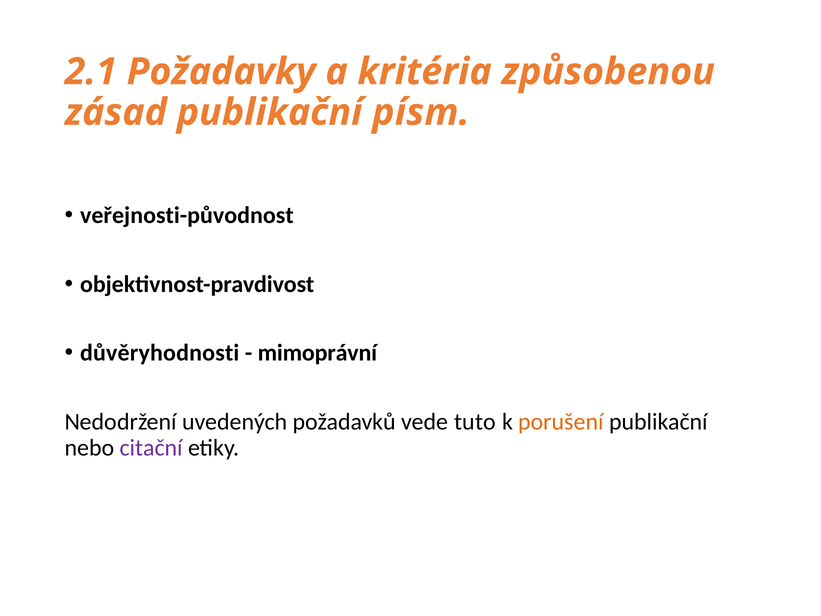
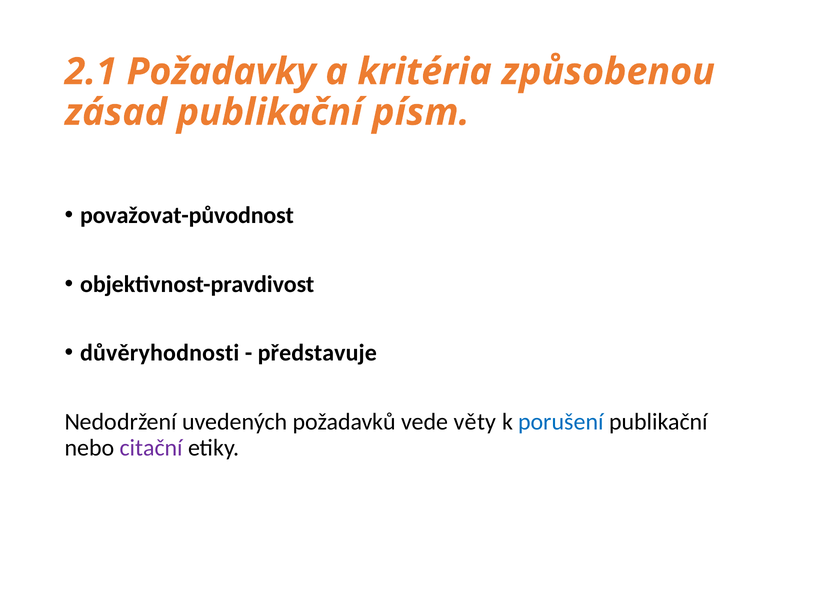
veřejnosti-původnost: veřejnosti-původnost -> považovat-původnost
mimoprávní: mimoprávní -> představuje
tuto: tuto -> věty
porušení colour: orange -> blue
